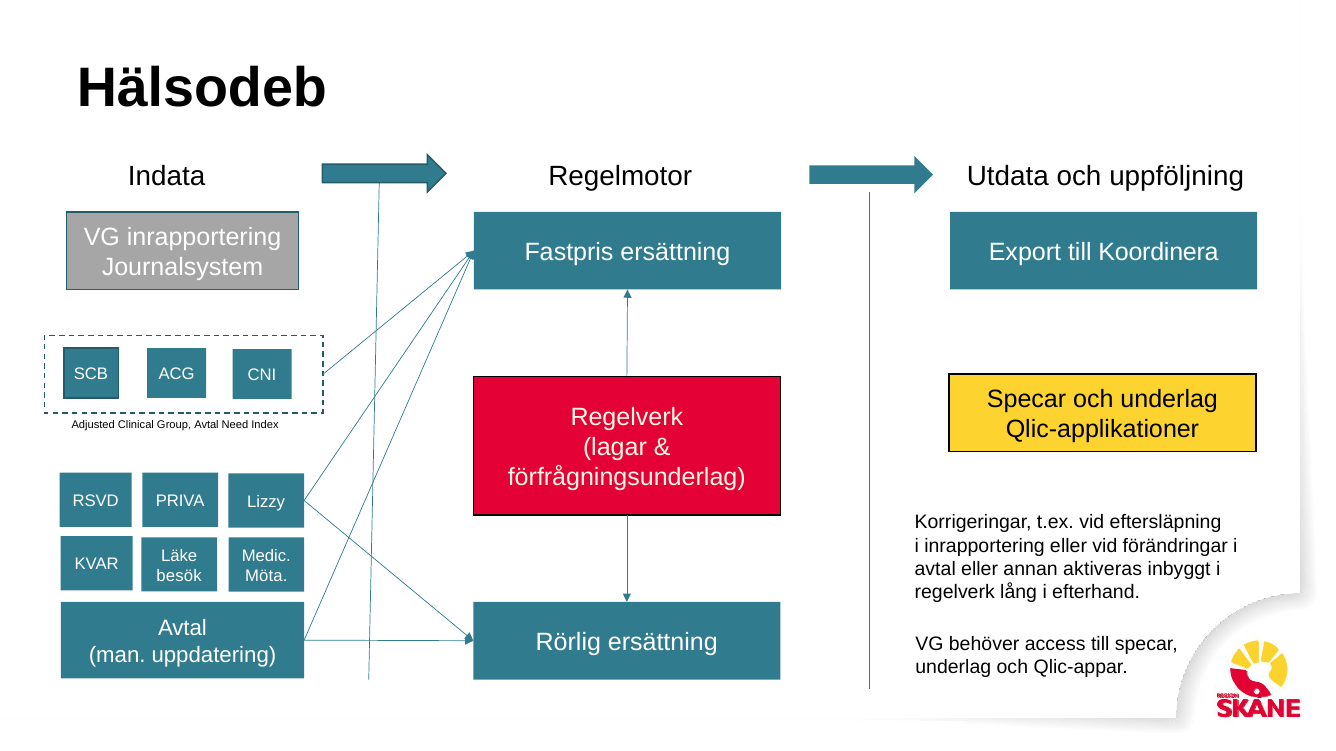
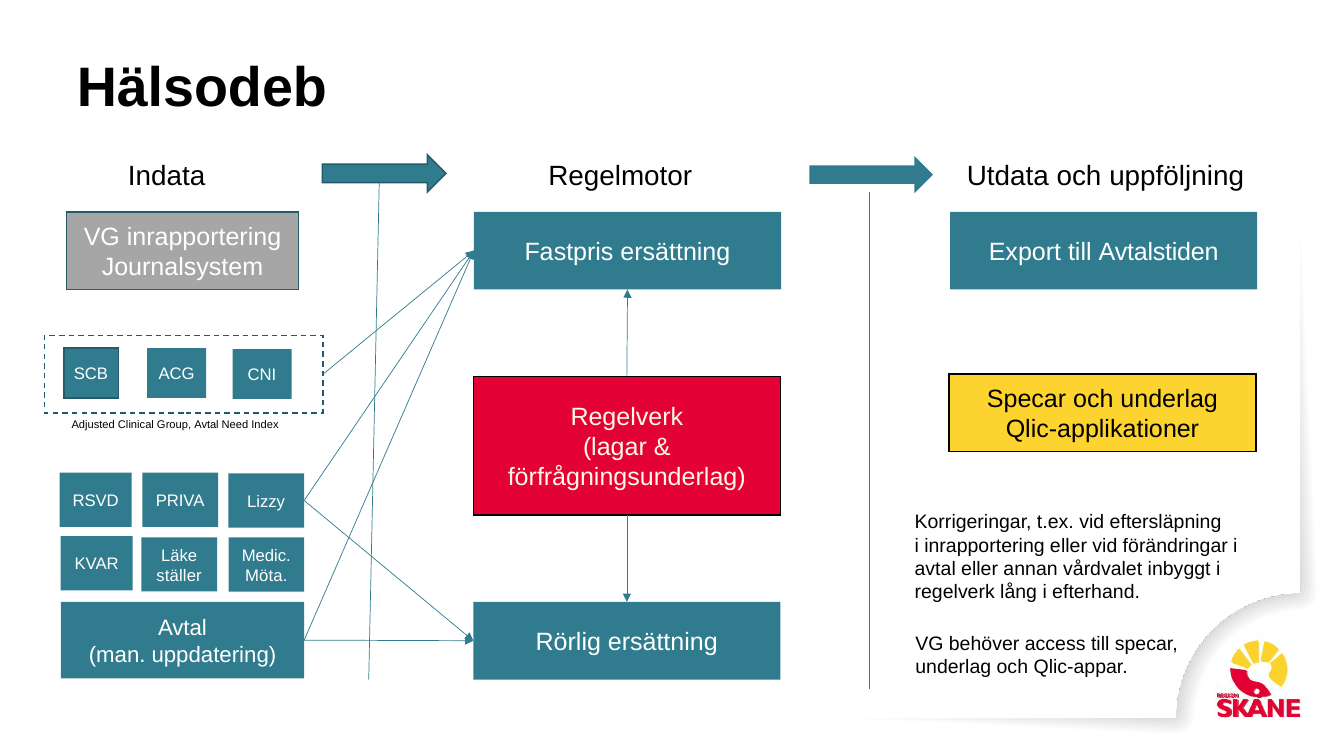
Koordinera: Koordinera -> Avtalstiden
aktiveras: aktiveras -> vårdvalet
besök: besök -> ställer
